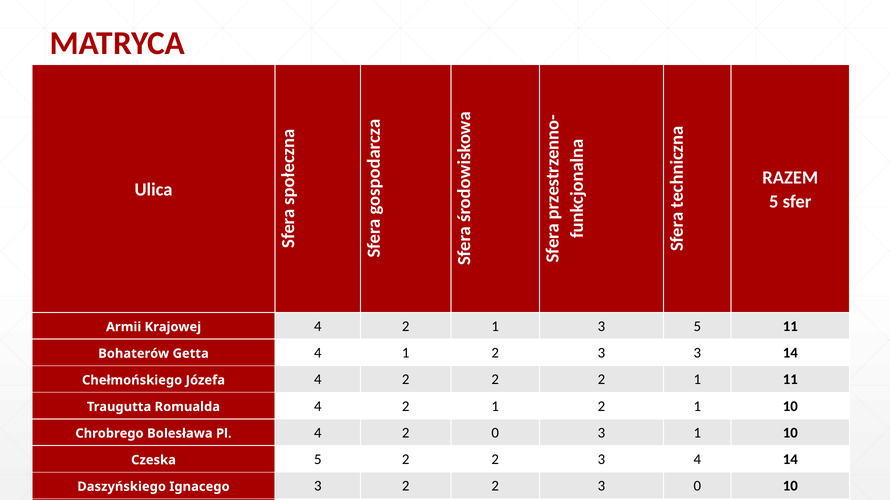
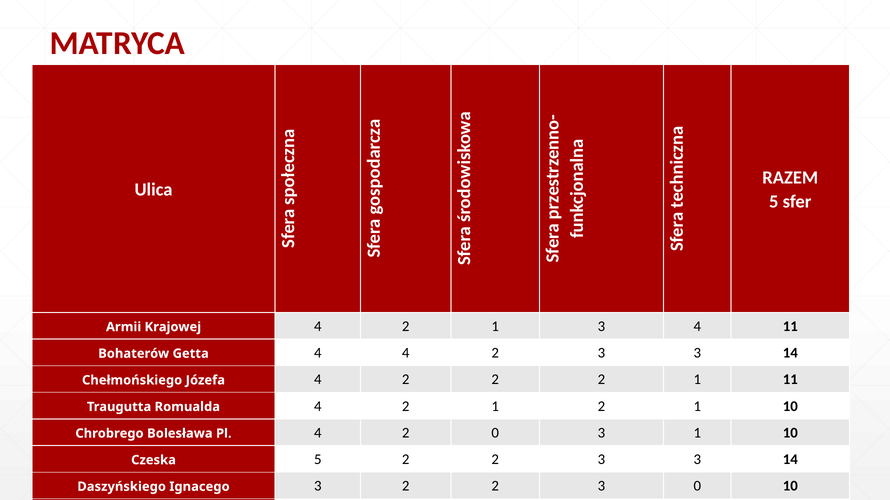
3 5: 5 -> 4
4 1: 1 -> 4
2 2 3 4: 4 -> 3
